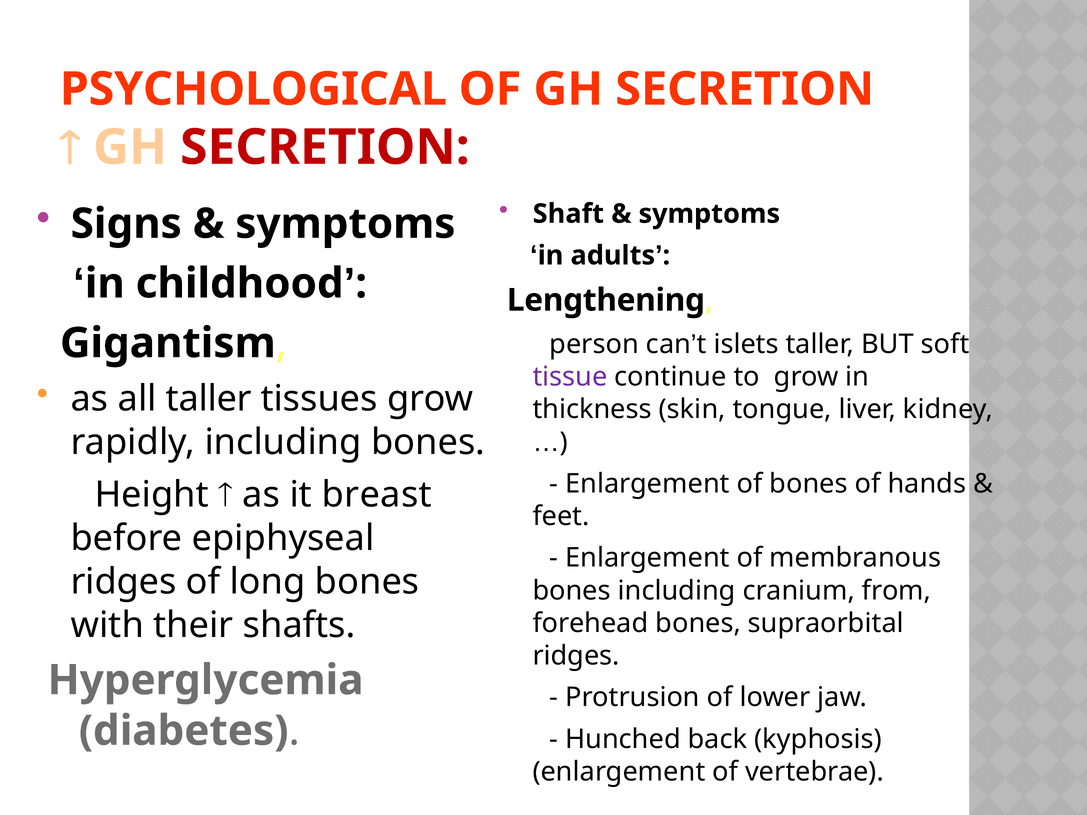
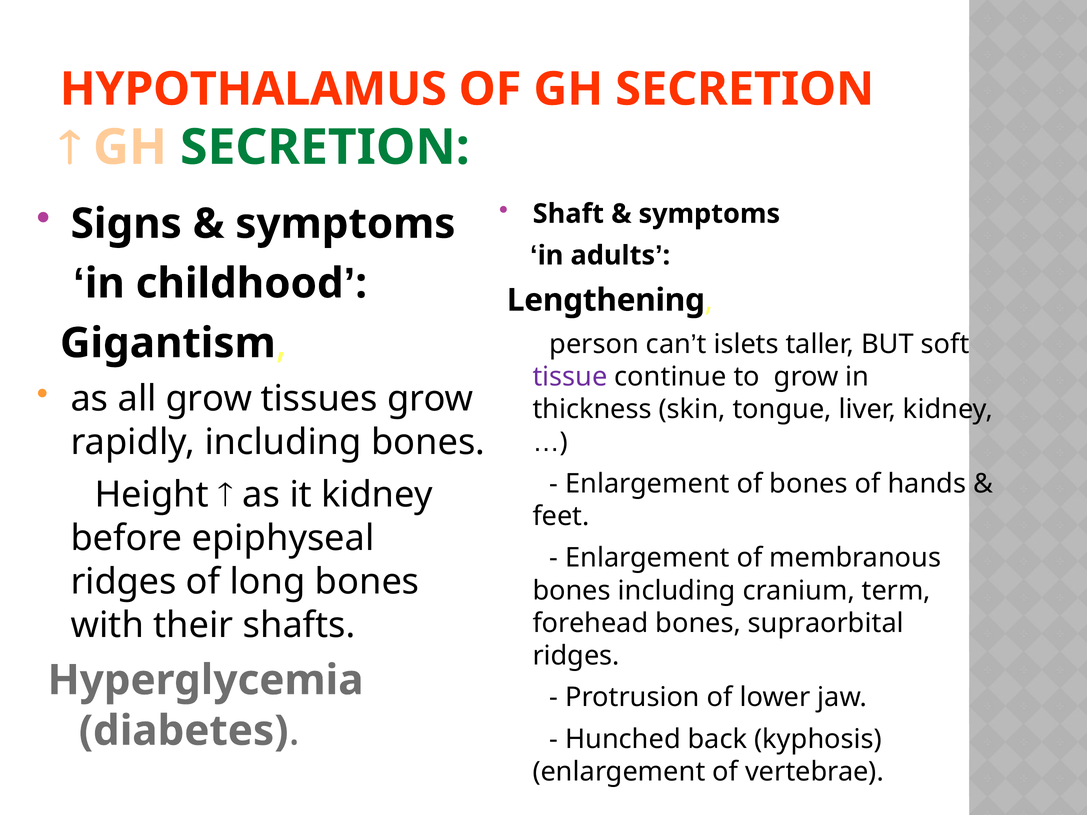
PSYCHOLOGICAL: PSYCHOLOGICAL -> HYPOTHALAMUS
SECRETION at (325, 147) colour: red -> green
all taller: taller -> grow
it breast: breast -> kidney
from: from -> term
